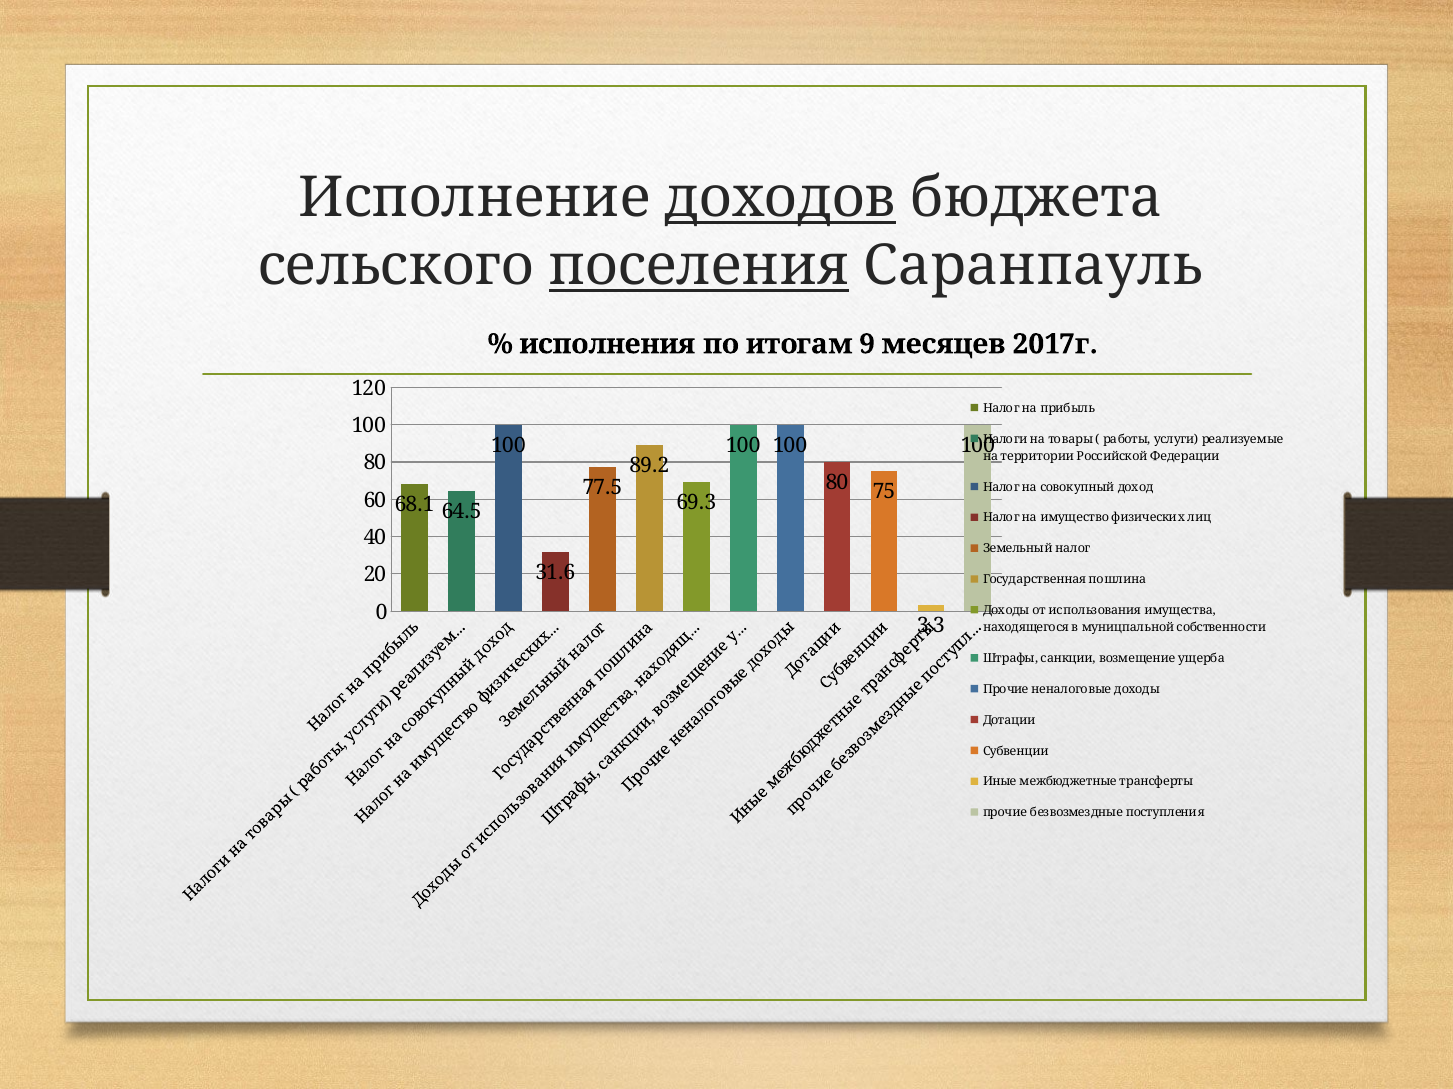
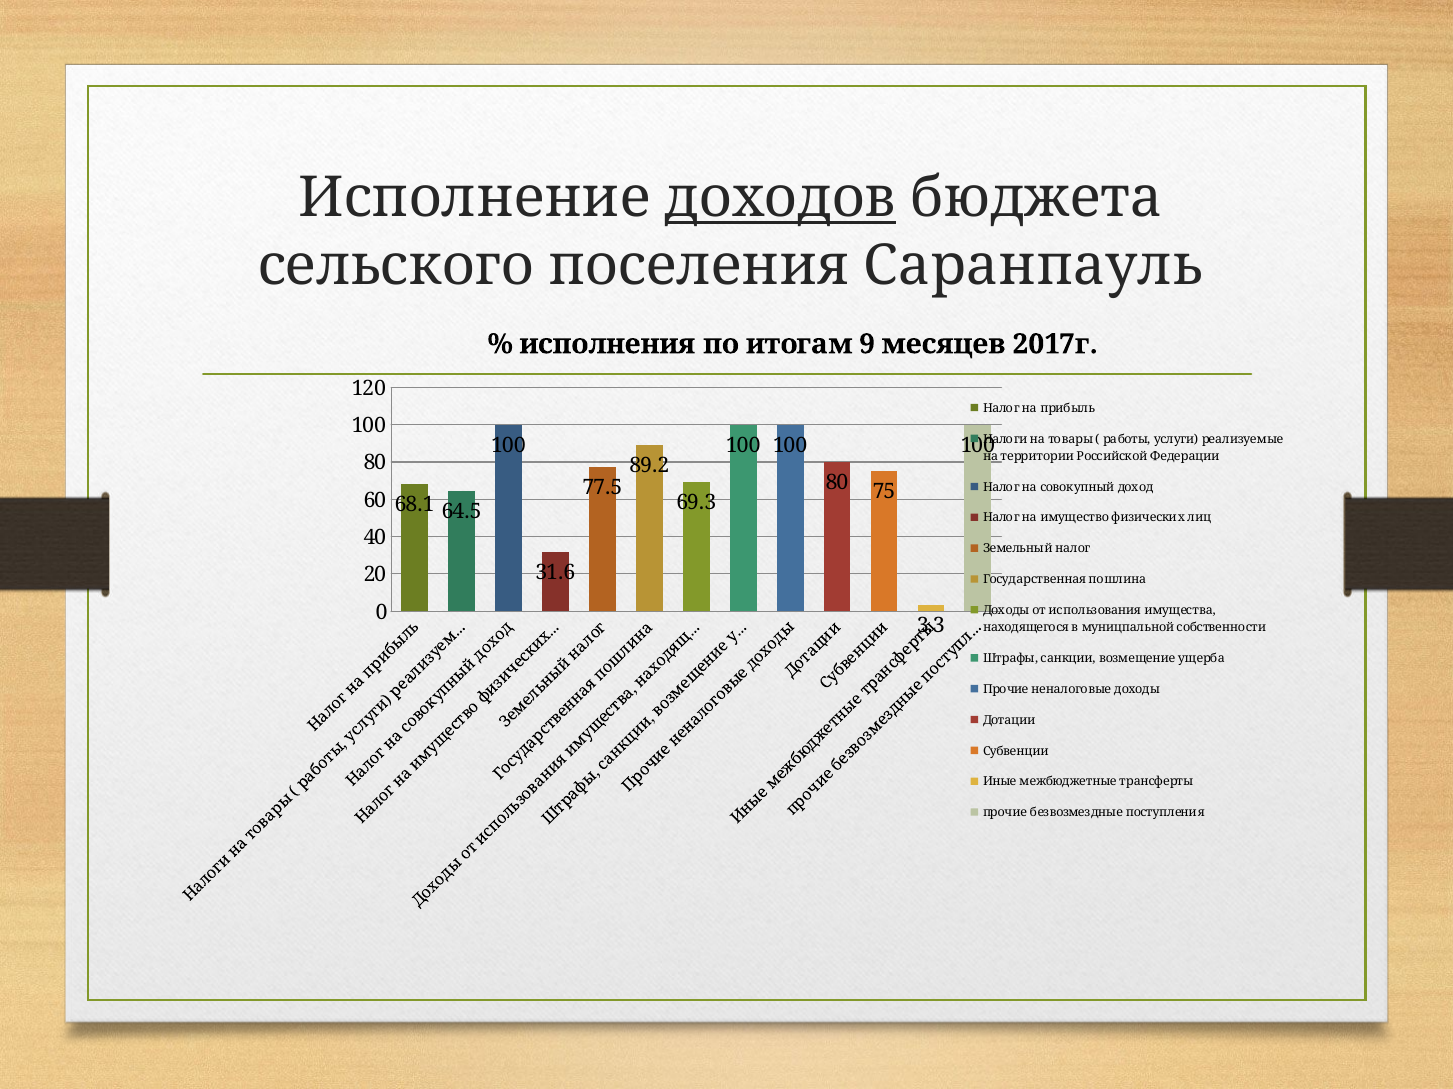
поселения underline: present -> none
